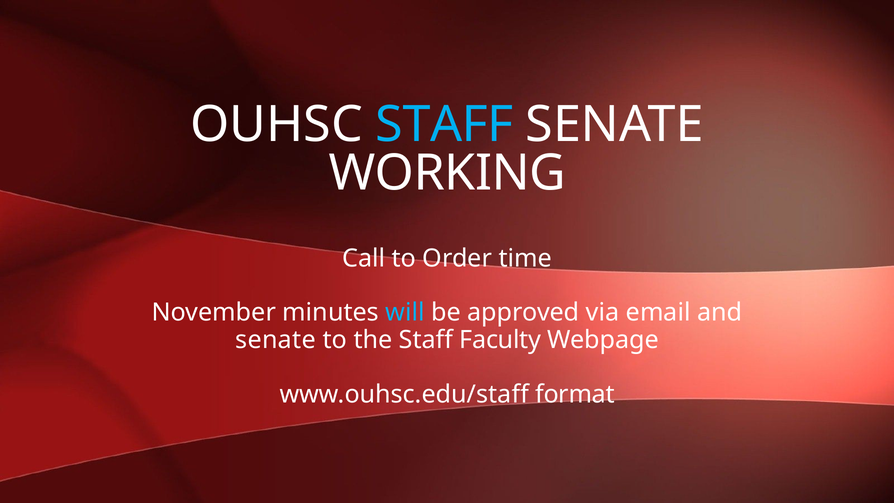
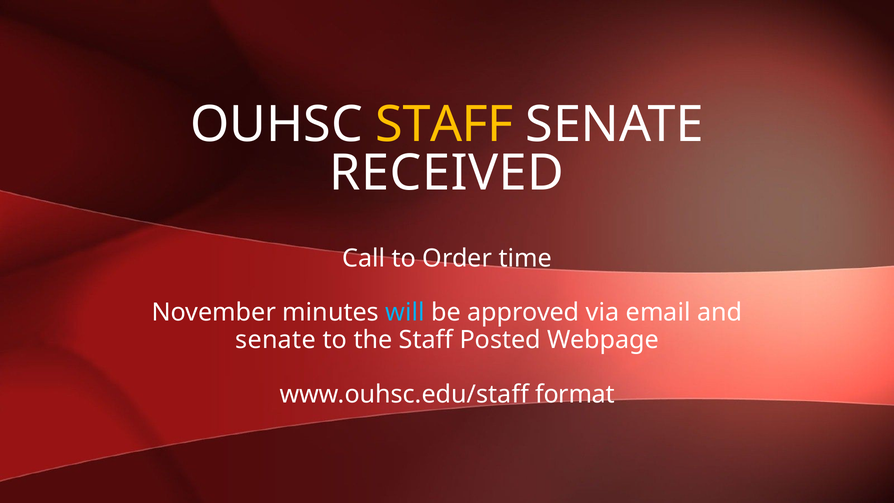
STAFF at (444, 125) colour: light blue -> yellow
WORKING: WORKING -> RECEIVED
Faculty: Faculty -> Posted
